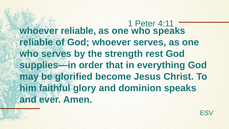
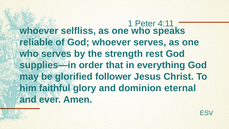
whoever reliable: reliable -> selfliss
become: become -> follower
dominion speaks: speaks -> eternal
